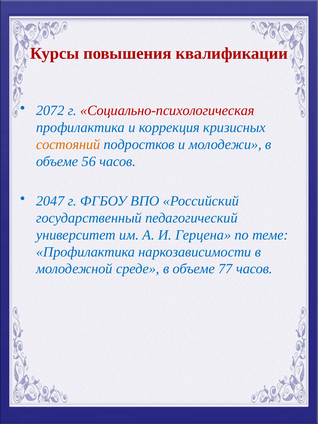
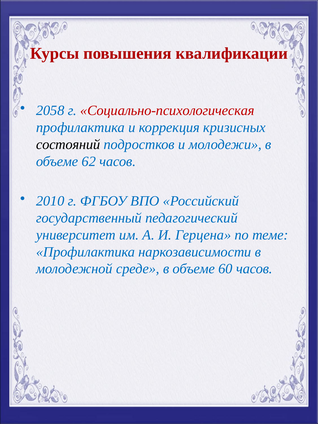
2072: 2072 -> 2058
состояний colour: orange -> black
56: 56 -> 62
2047: 2047 -> 2010
77: 77 -> 60
